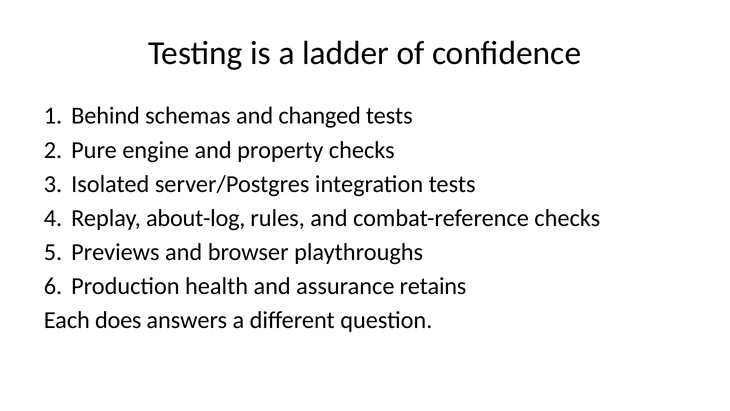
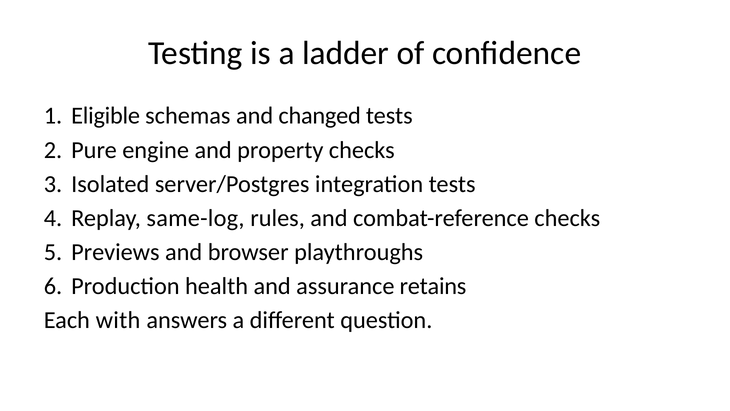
Behind: Behind -> Eligible
about-log: about-log -> same-log
does: does -> with
